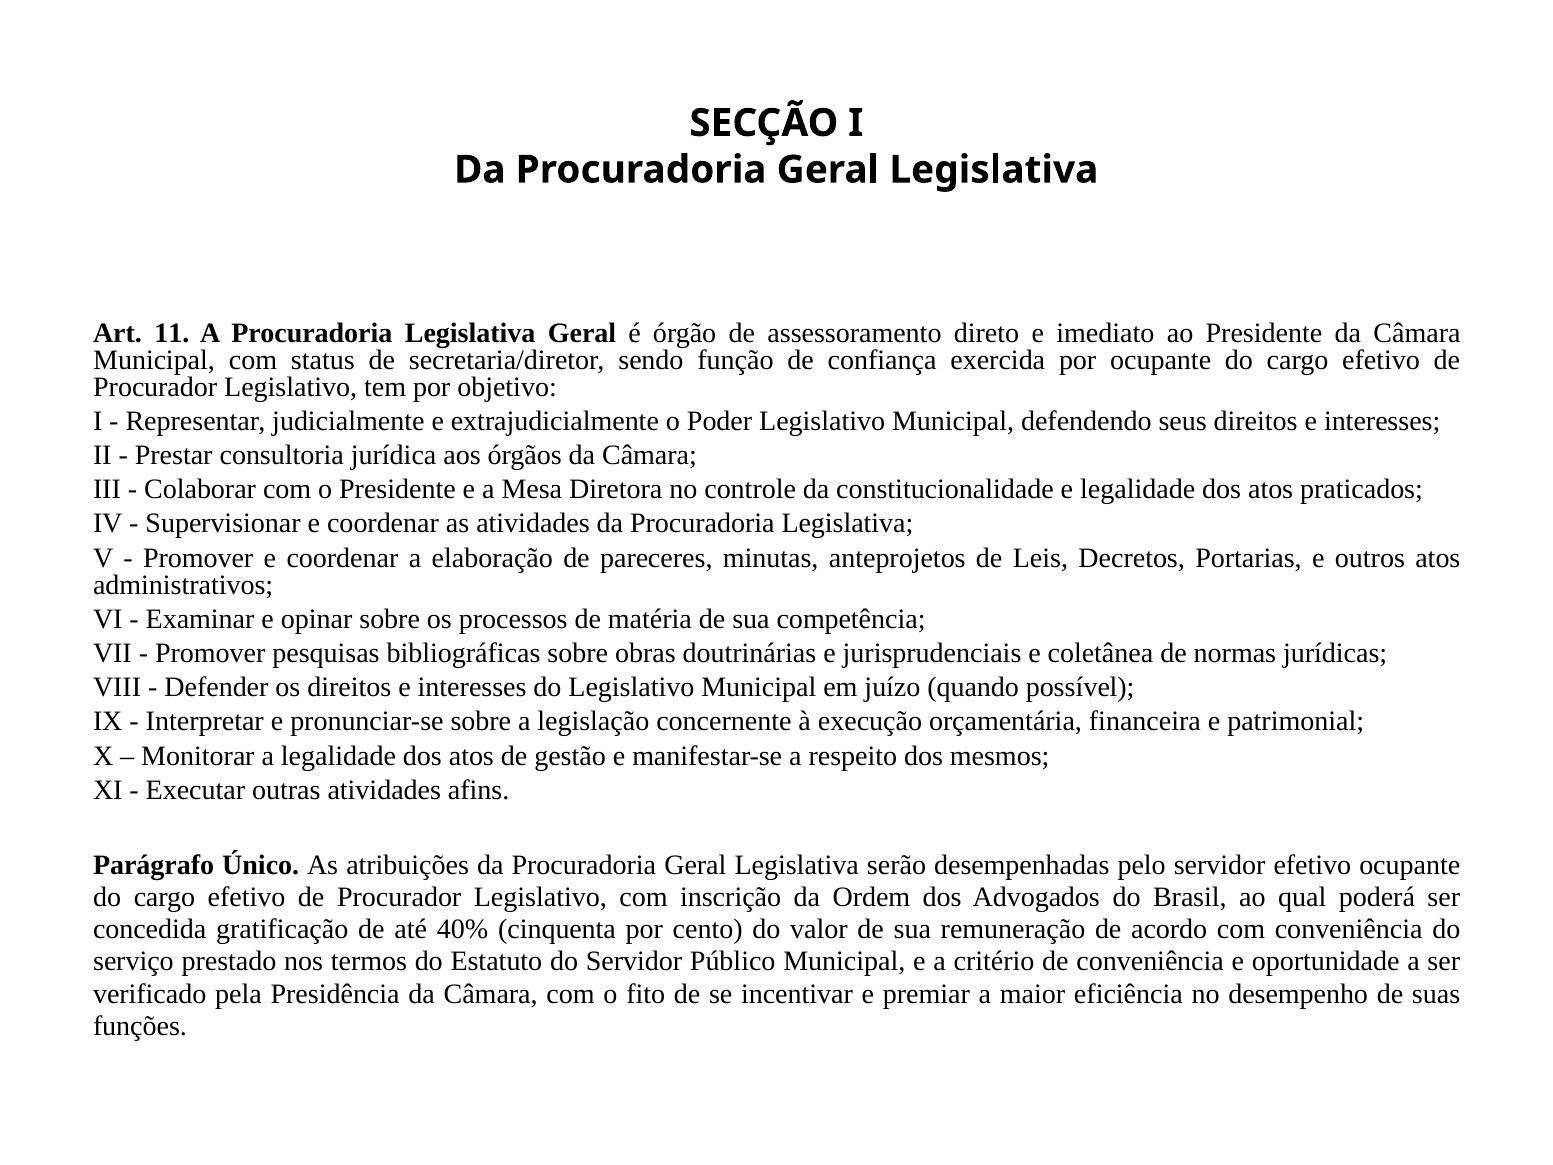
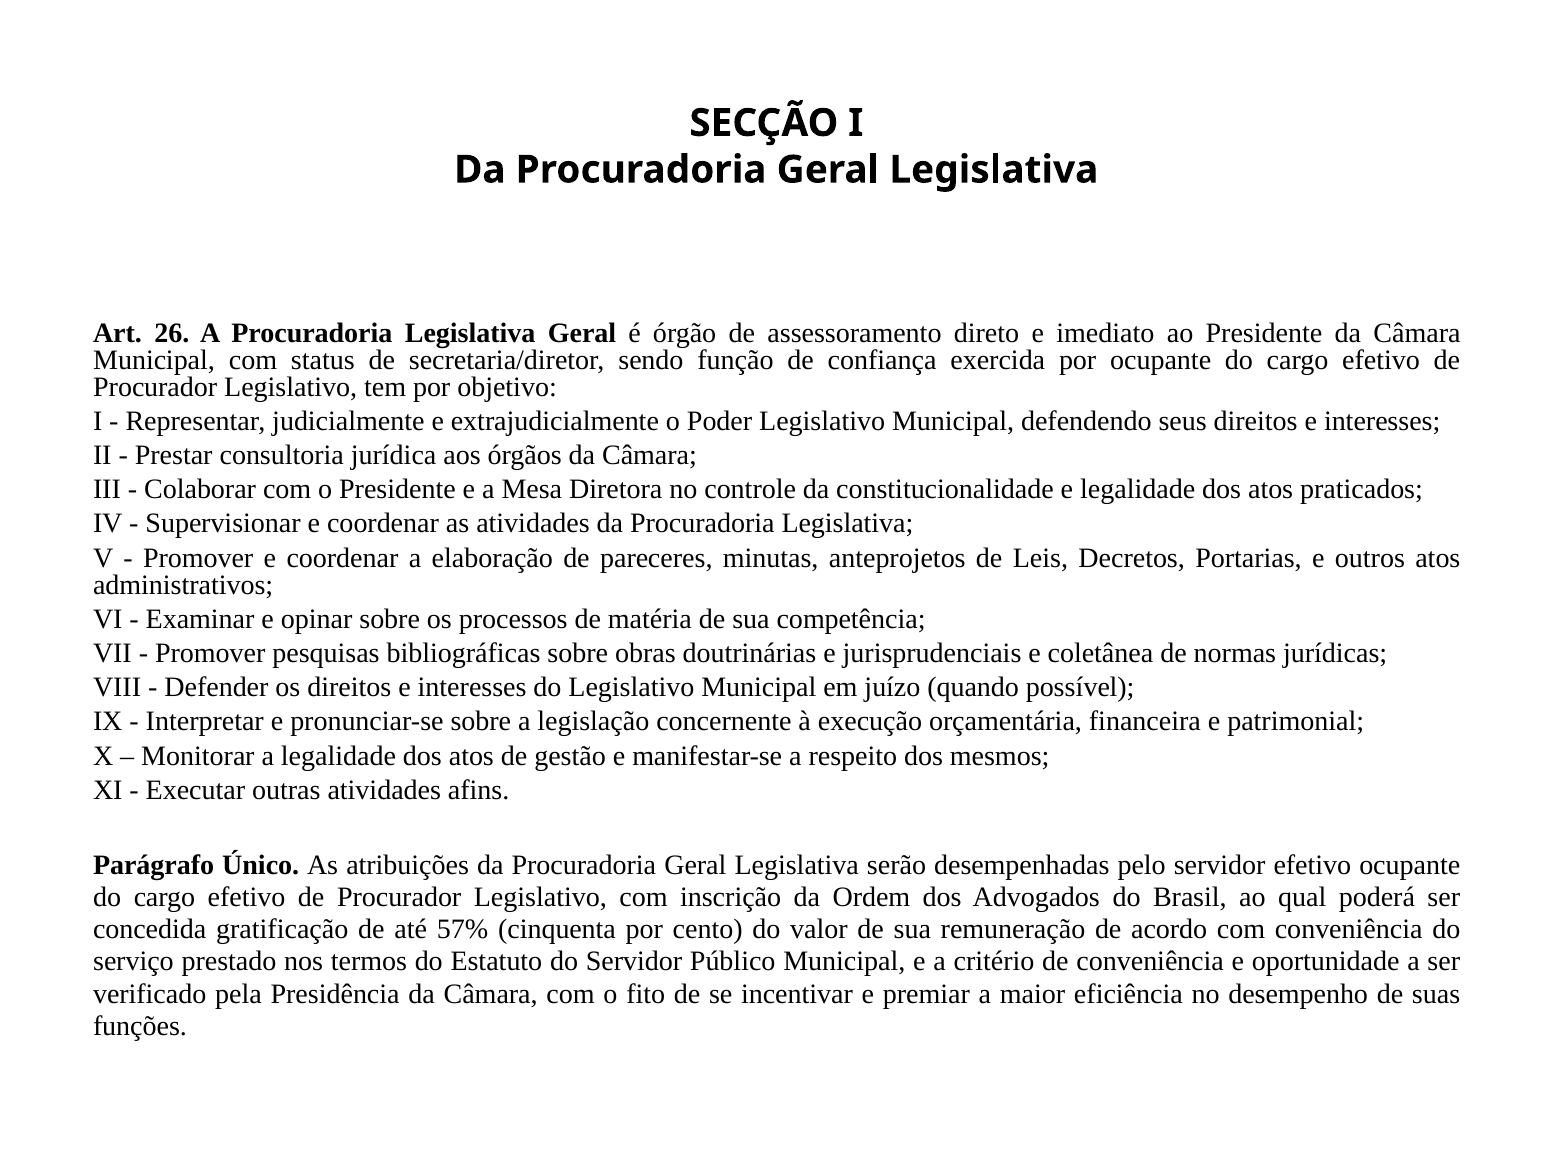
11: 11 -> 26
40%: 40% -> 57%
